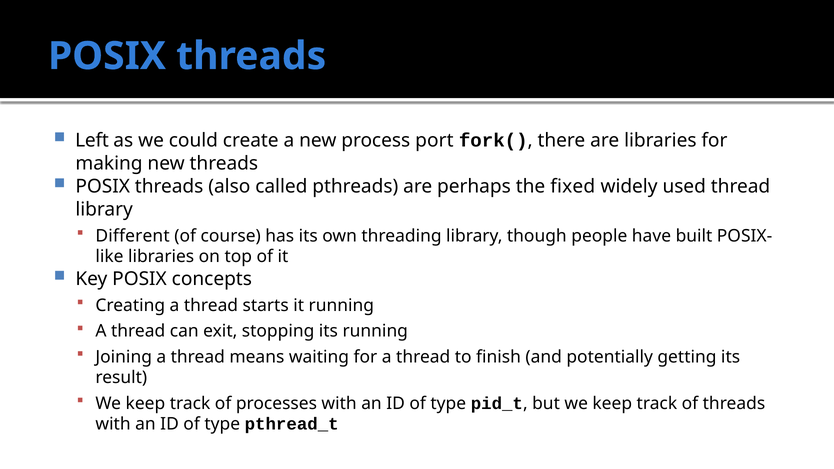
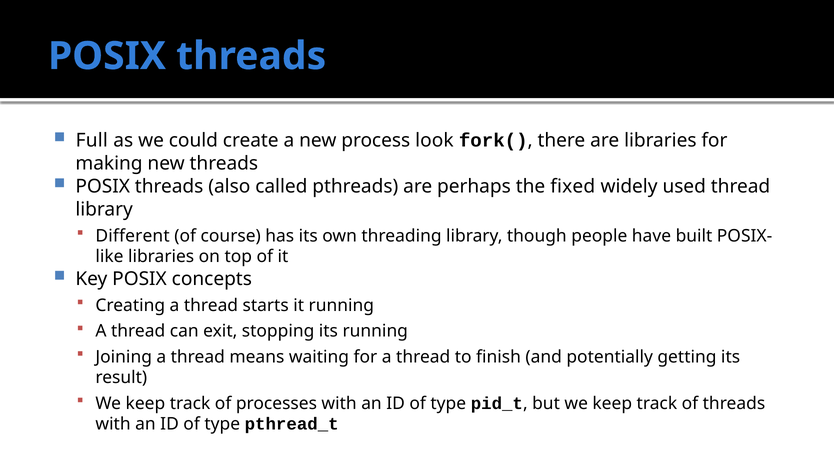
Left: Left -> Full
port: port -> look
